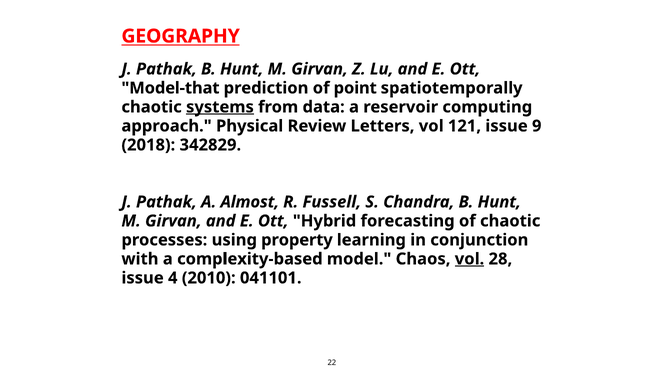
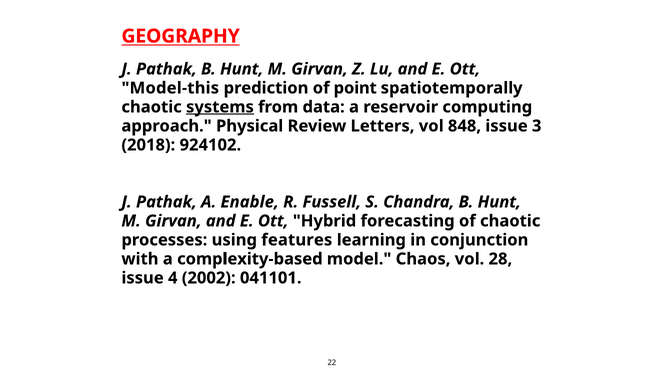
Model-that: Model-that -> Model-this
121: 121 -> 848
9: 9 -> 3
342829: 342829 -> 924102
Almost: Almost -> Enable
property: property -> features
vol at (469, 259) underline: present -> none
2010: 2010 -> 2002
